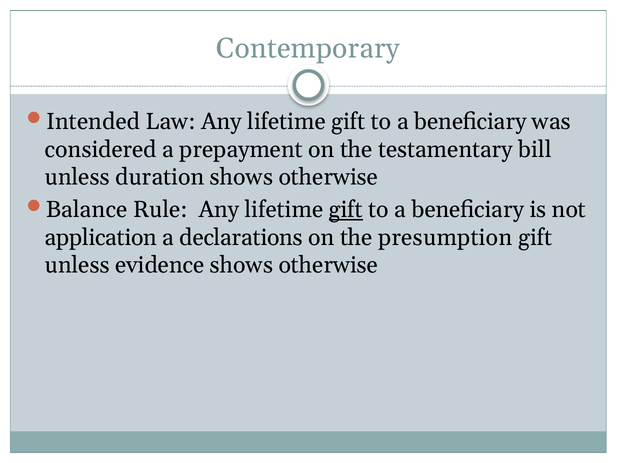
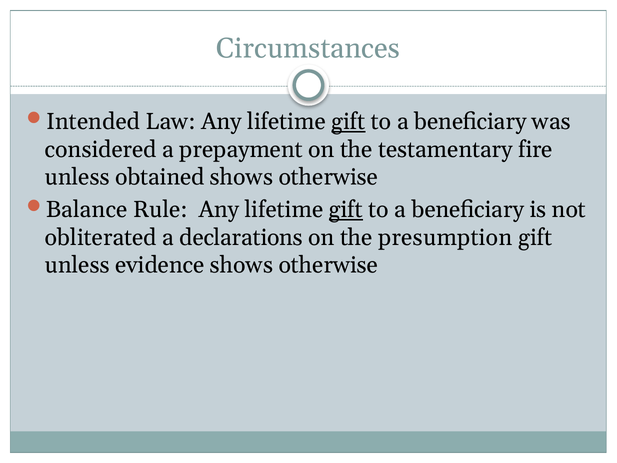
Contemporary: Contemporary -> Circumstances
gift at (348, 122) underline: none -> present
bill: bill -> fire
duration: duration -> obtained
application: application -> obliterated
